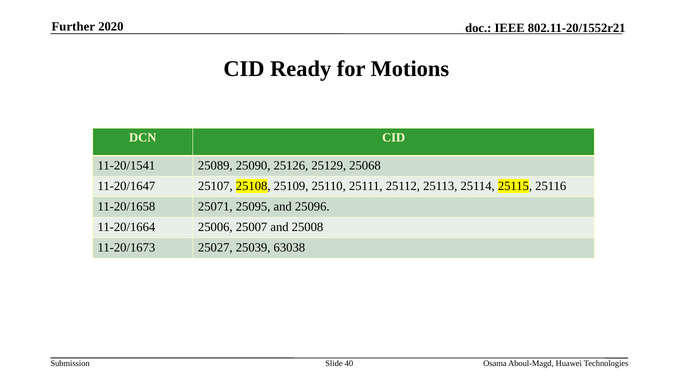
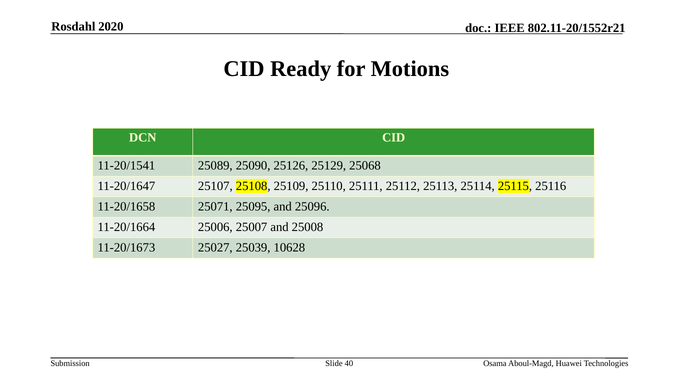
Further: Further -> Rosdahl
63038: 63038 -> 10628
